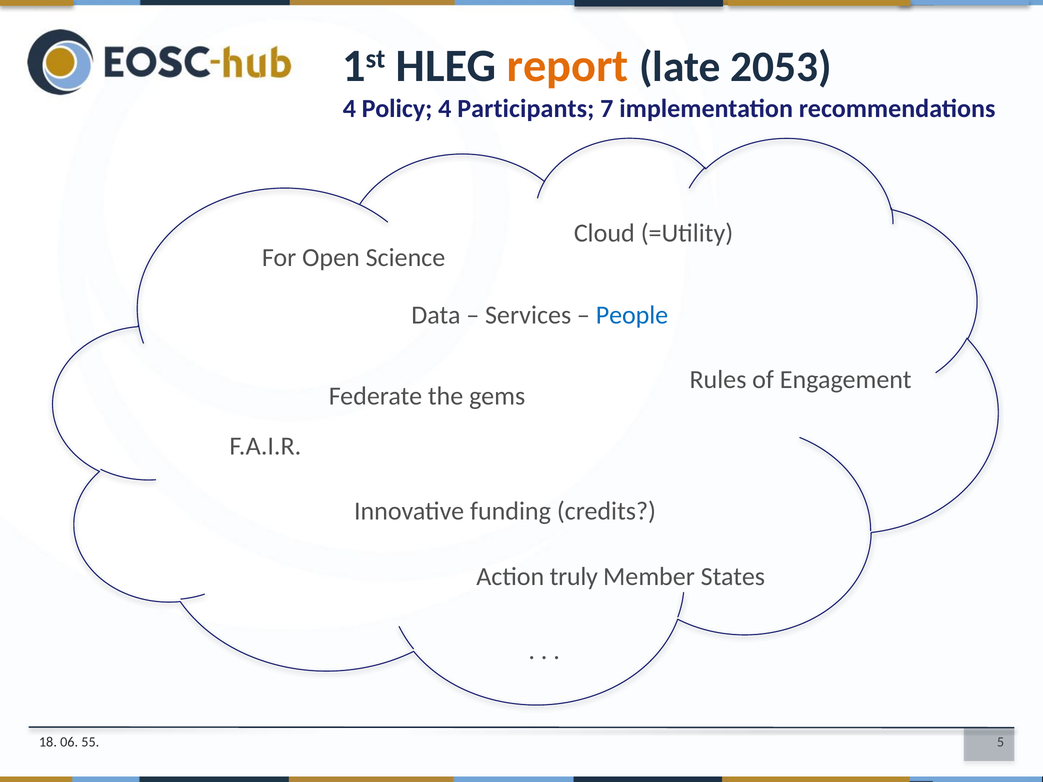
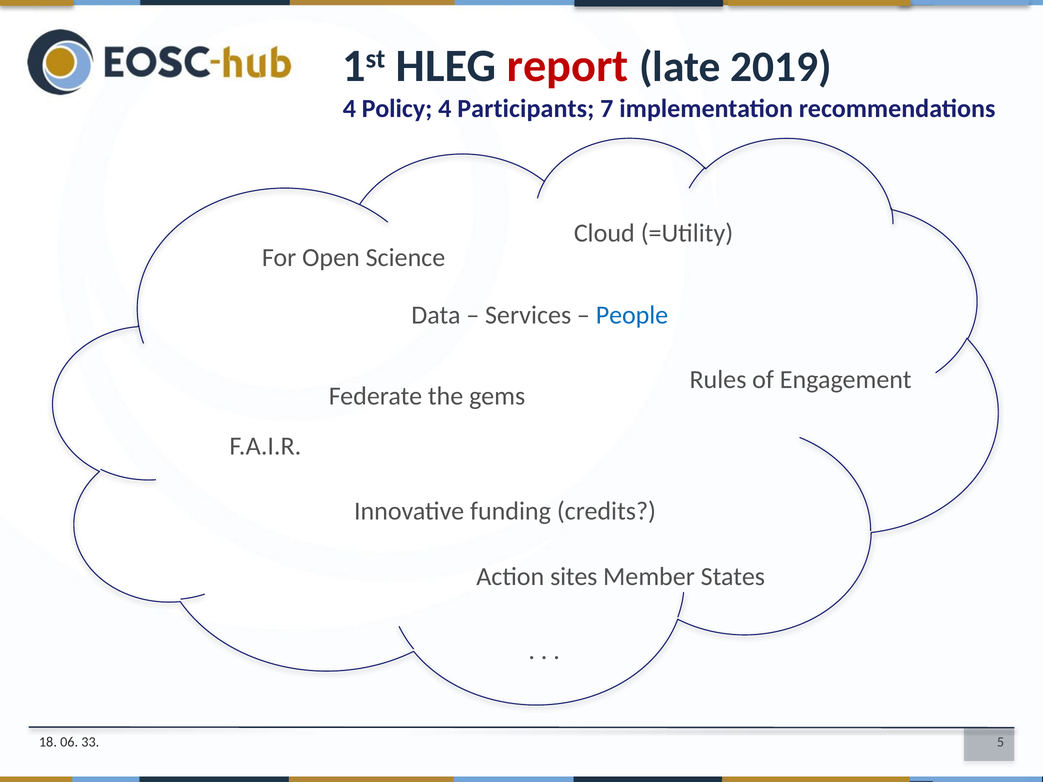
report colour: orange -> red
2053: 2053 -> 2019
truly: truly -> sites
55: 55 -> 33
